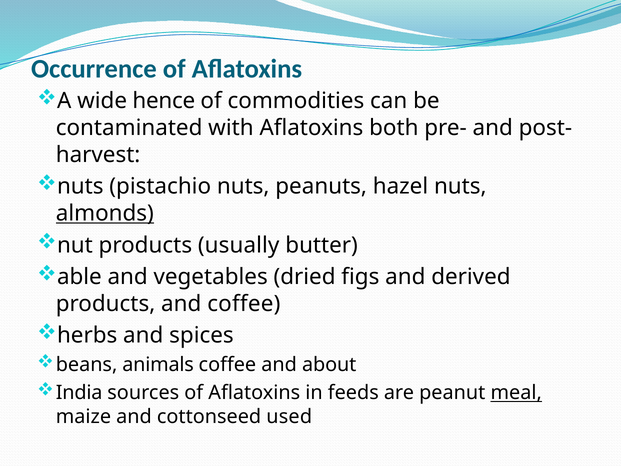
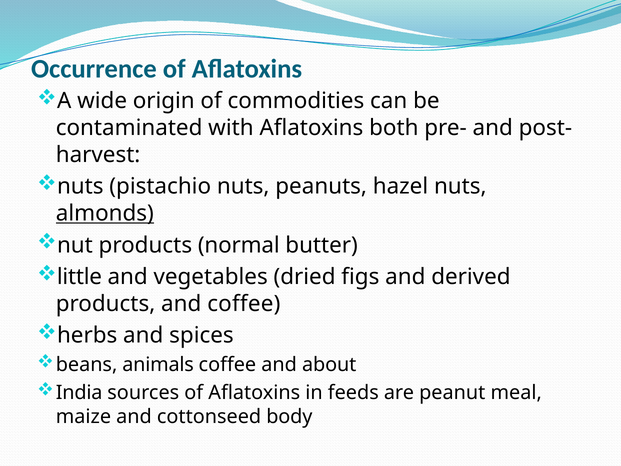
hence: hence -> origin
usually: usually -> normal
able: able -> little
meal underline: present -> none
used: used -> body
